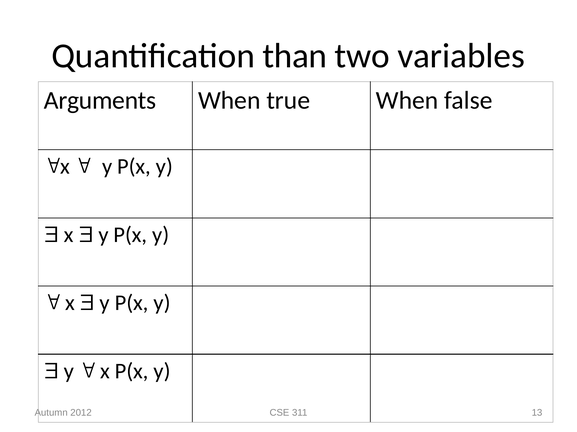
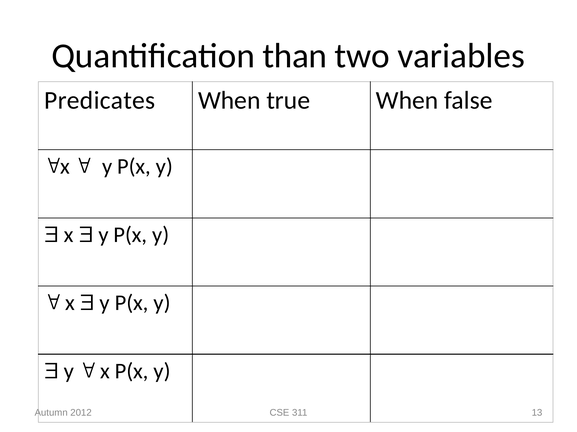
Arguments: Arguments -> Predicates
